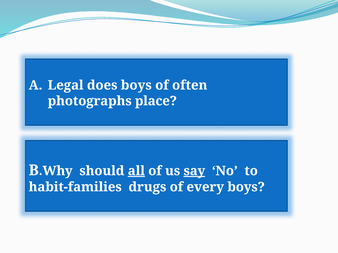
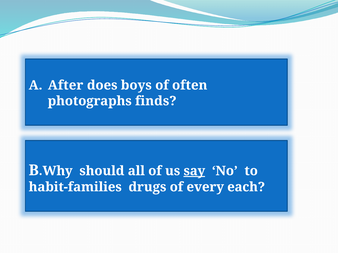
Legal: Legal -> After
place: place -> finds
all underline: present -> none
every boys: boys -> each
